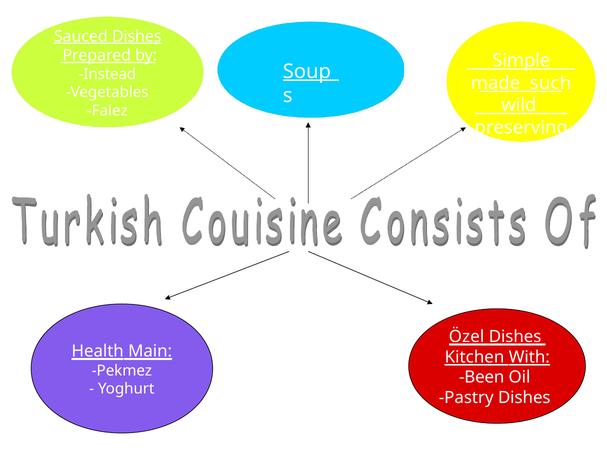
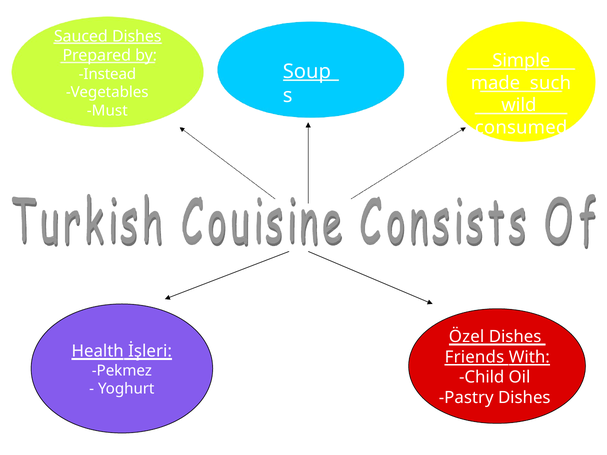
Falez: Falez -> Must
preserving: preserving -> consumed
Main: Main -> İşleri
Kitchen: Kitchen -> Friends
Been: Been -> Child
